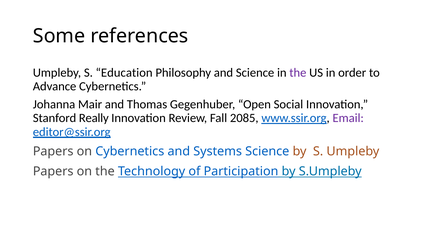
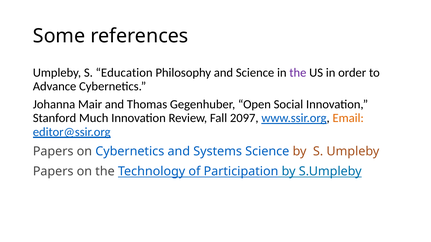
Really: Really -> Much
2085: 2085 -> 2097
Email colour: purple -> orange
